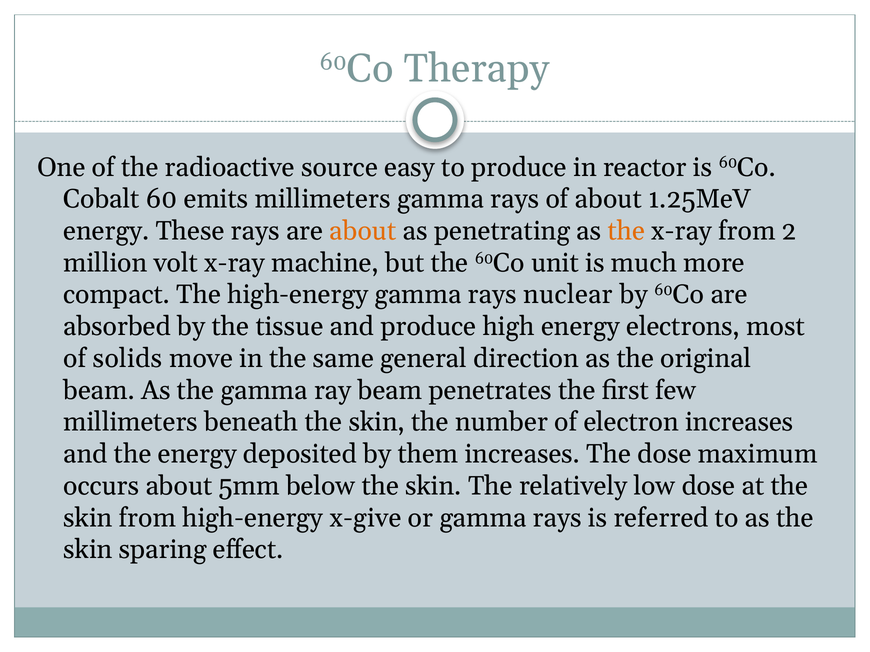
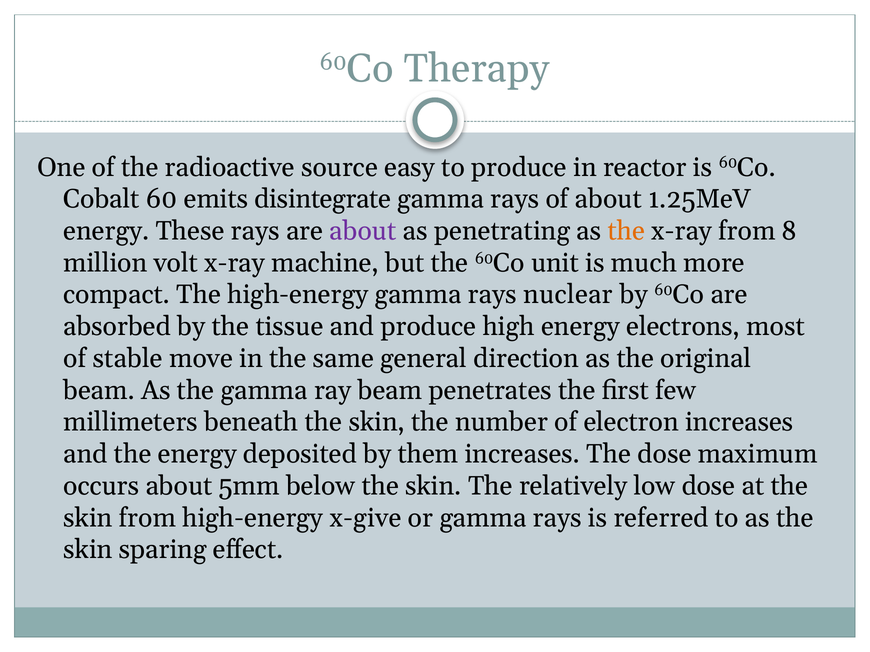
emits millimeters: millimeters -> disintegrate
about at (363, 231) colour: orange -> purple
2: 2 -> 8
solids: solids -> stable
